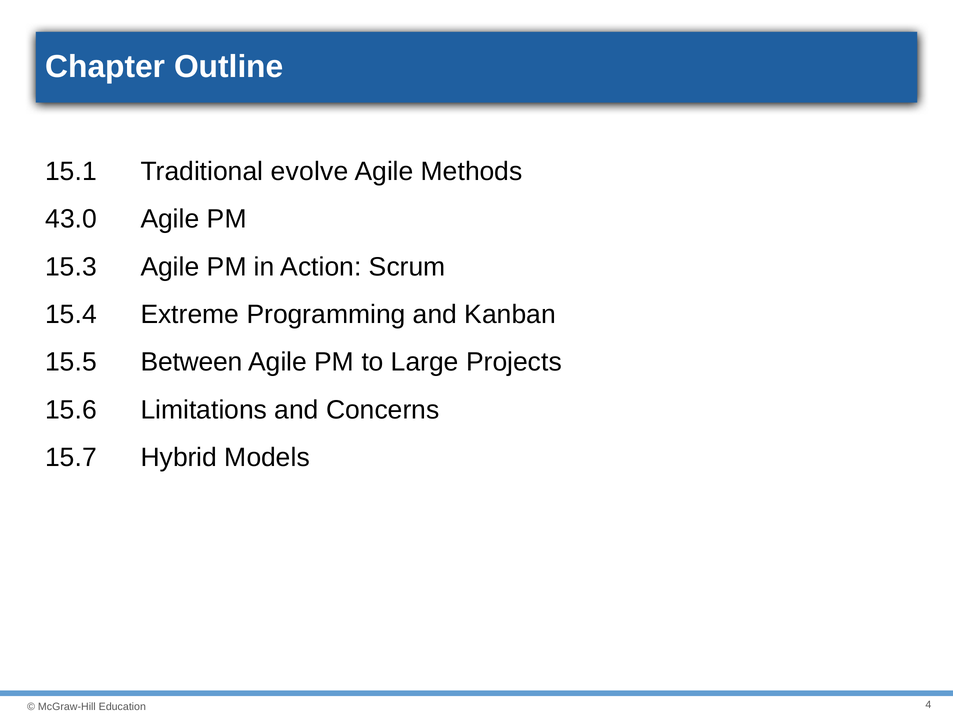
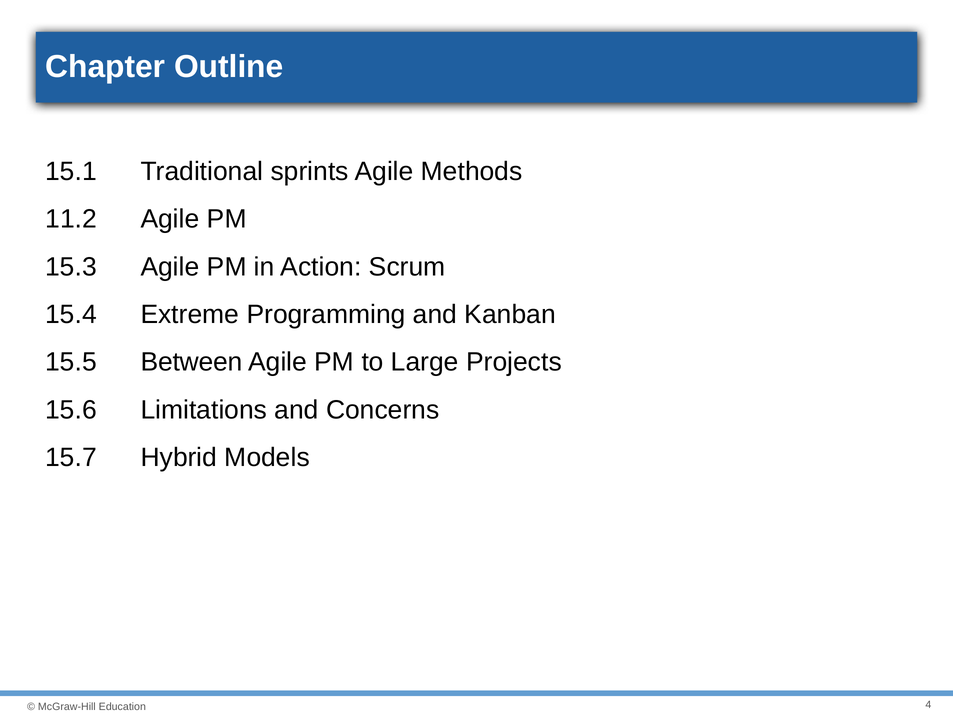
evolve: evolve -> sprints
43.0: 43.0 -> 11.2
